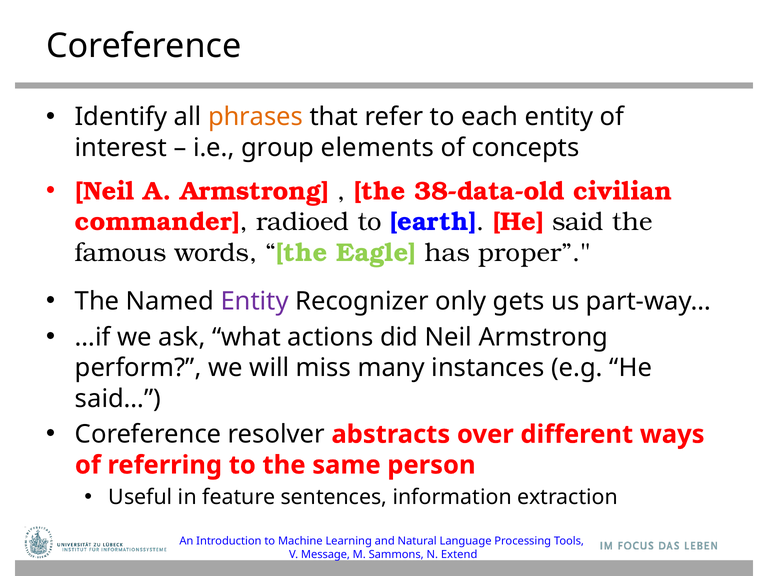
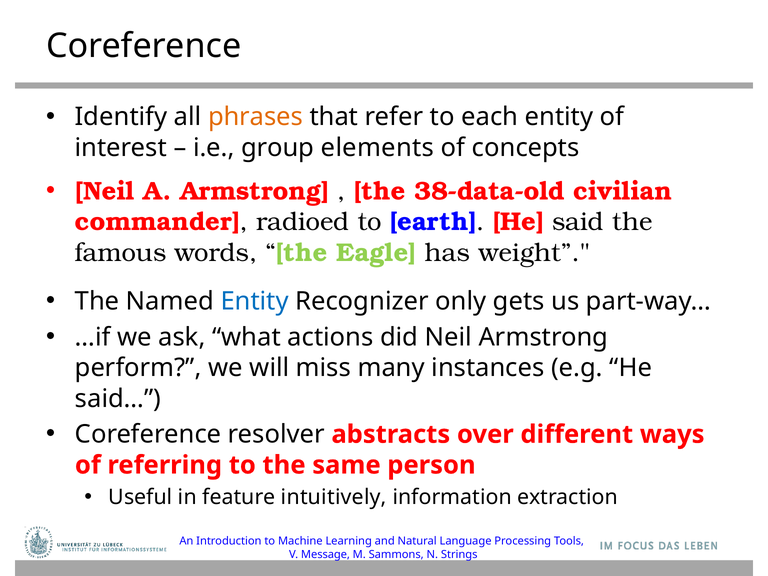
proper: proper -> weight
Entity at (255, 301) colour: purple -> blue
sentences: sentences -> intuitively
Extend: Extend -> Strings
